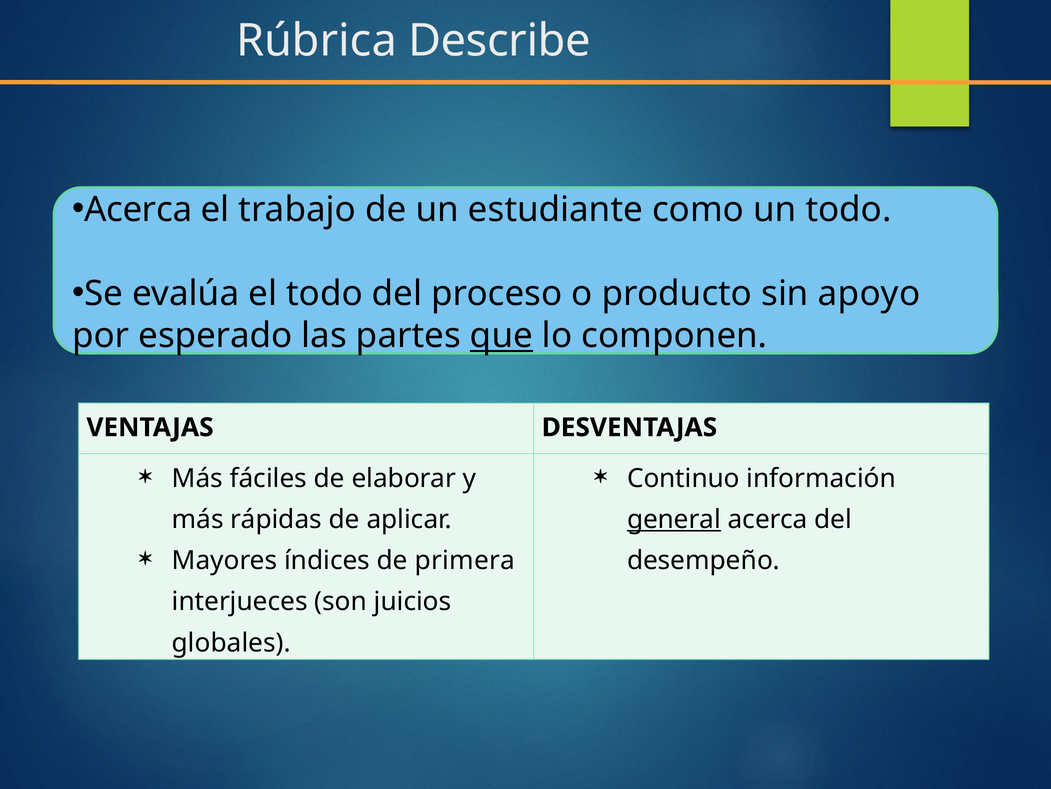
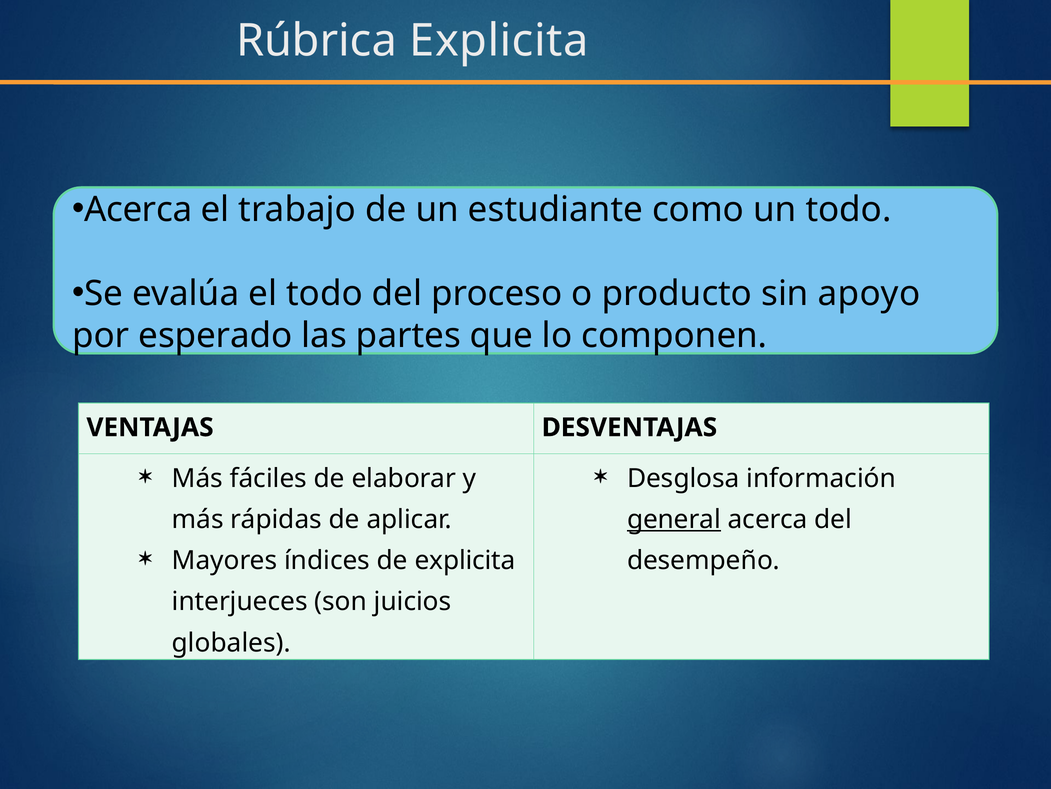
Rúbrica Describe: Describe -> Explicita
que underline: present -> none
Continuo: Continuo -> Desglosa
de primera: primera -> explicita
